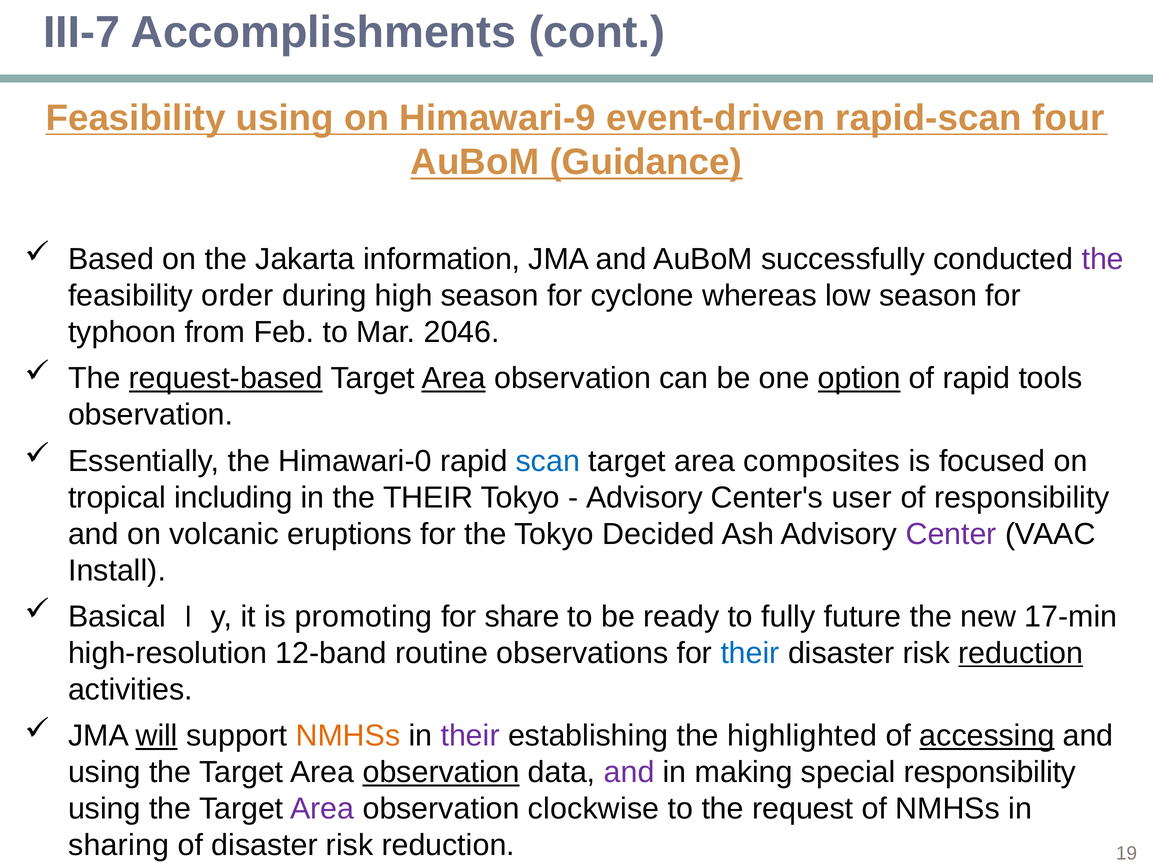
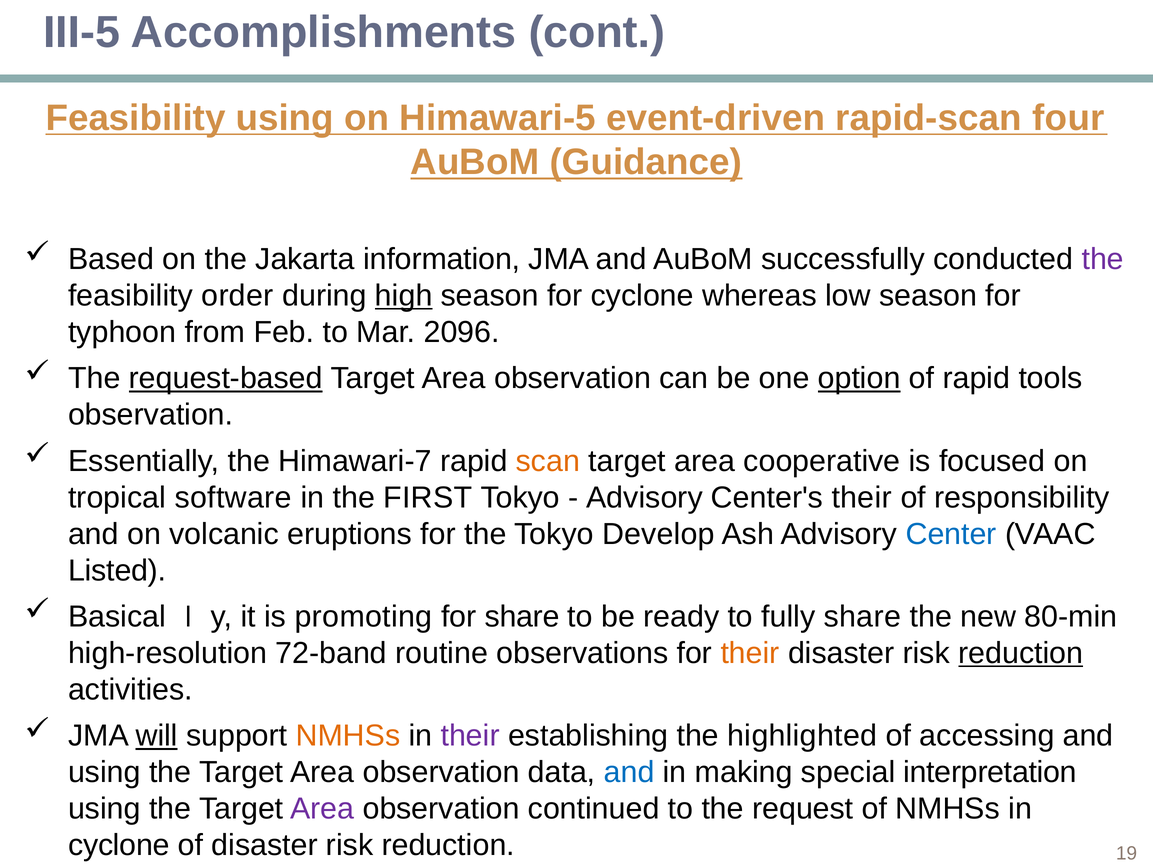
III-7: III-7 -> III-5
Himawari-9: Himawari-9 -> Himawari-5
high underline: none -> present
2046: 2046 -> 2096
Area at (454, 378) underline: present -> none
Himawari-0: Himawari-0 -> Himawari-7
scan colour: blue -> orange
composites: composites -> cooperative
including: including -> software
the THEIR: THEIR -> FIRST
Center's user: user -> their
Decided: Decided -> Develop
Center colour: purple -> blue
Install: Install -> Listed
fully future: future -> share
17-min: 17-min -> 80-min
12-band: 12-band -> 72-band
their at (750, 653) colour: blue -> orange
accessing underline: present -> none
observation at (441, 772) underline: present -> none
and at (629, 772) colour: purple -> blue
special responsibility: responsibility -> interpretation
clockwise: clockwise -> continued
sharing at (119, 845): sharing -> cyclone
